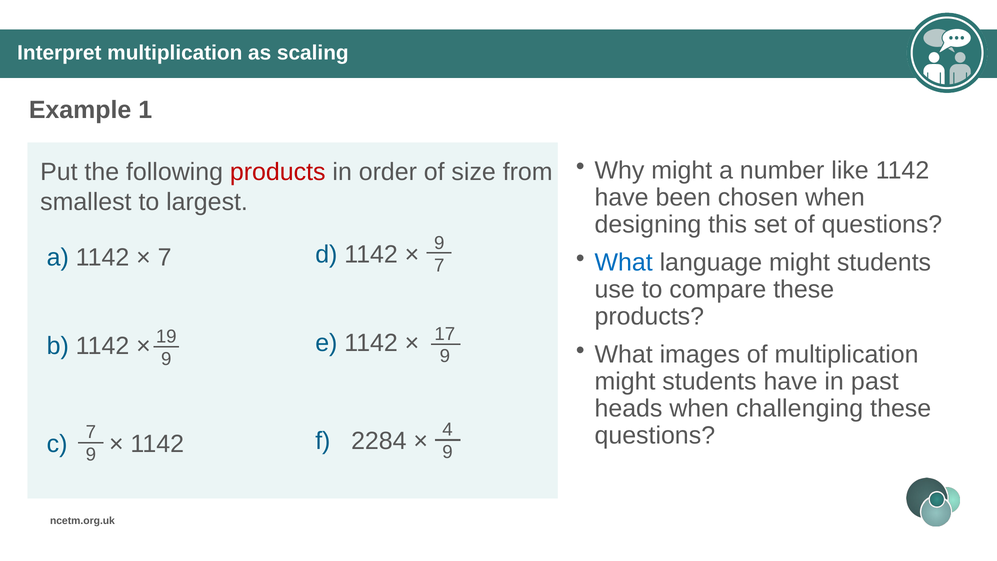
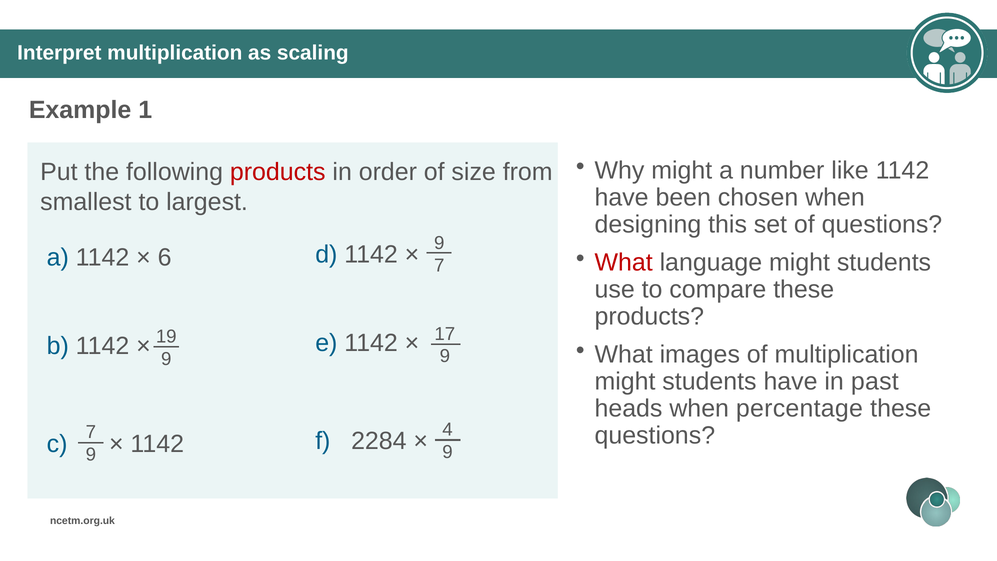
7 at (165, 257): 7 -> 6
What at (624, 263) colour: blue -> red
challenging: challenging -> percentage
